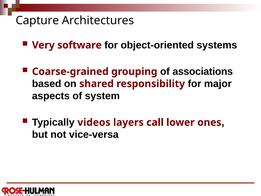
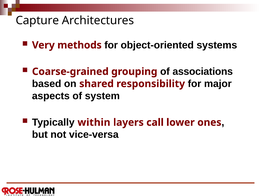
software: software -> methods
videos: videos -> within
